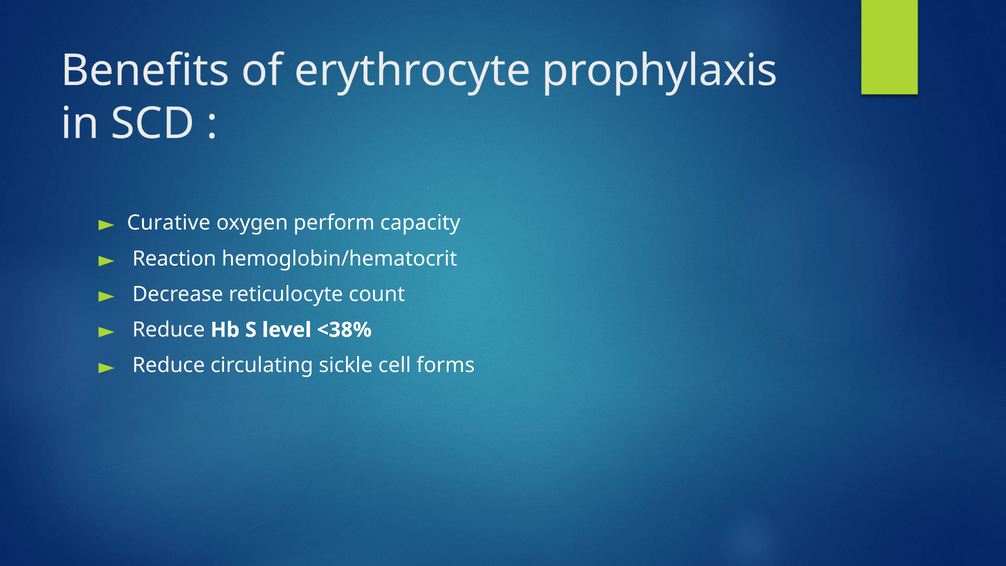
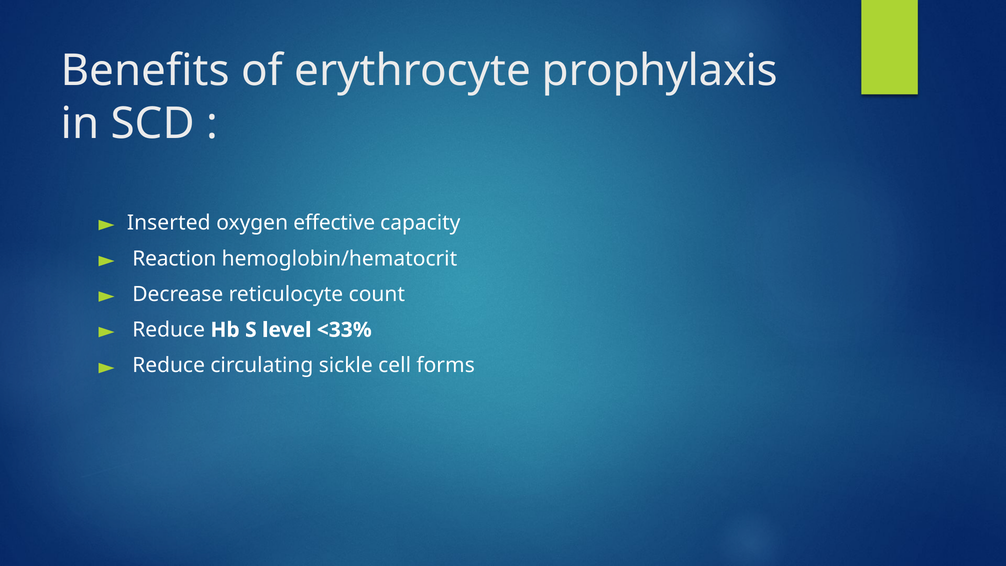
Curative: Curative -> Inserted
perform: perform -> effective
<38%: <38% -> <33%
